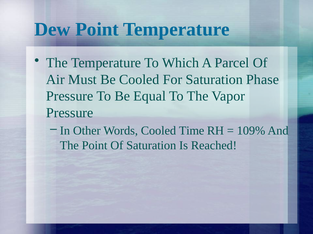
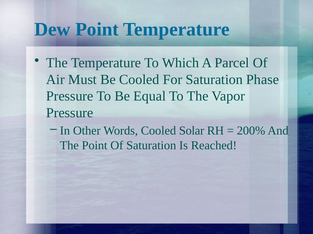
Time: Time -> Solar
109%: 109% -> 200%
